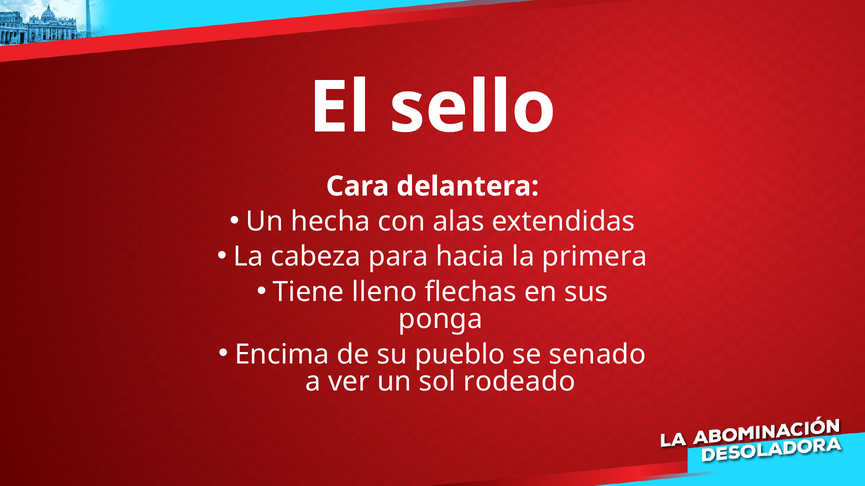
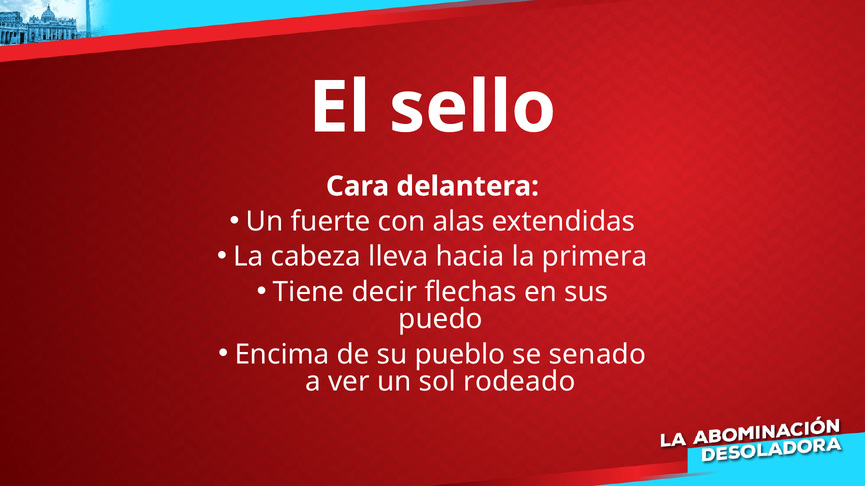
hecha: hecha -> fuerte
para: para -> lleva
lleno: lleno -> decir
ponga: ponga -> puedo
